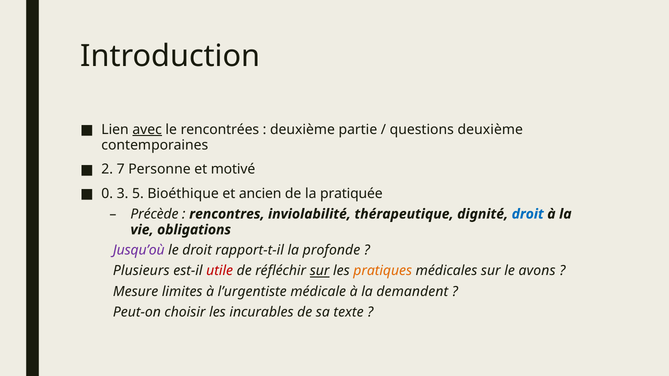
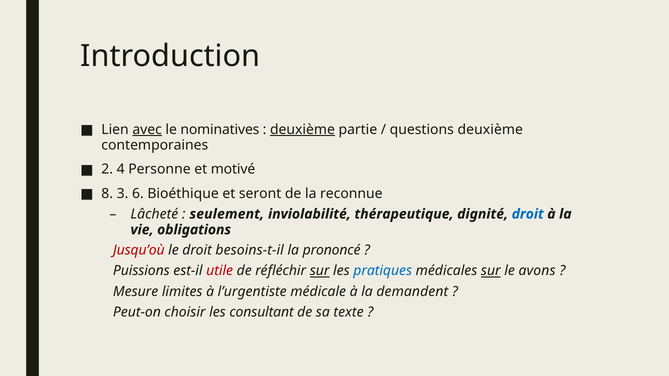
rencontrées: rencontrées -> nominatives
deuxième at (302, 130) underline: none -> present
7: 7 -> 4
0: 0 -> 8
5: 5 -> 6
ancien: ancien -> seront
pratiquée: pratiquée -> reconnue
Précède: Précède -> Lâcheté
rencontres: rencontres -> seulement
Jusqu’où colour: purple -> red
rapport-t-il: rapport-t-il -> besoins-t-il
profonde: profonde -> prononcé
Plusieurs: Plusieurs -> Puissions
pratiques colour: orange -> blue
sur at (491, 271) underline: none -> present
incurables: incurables -> consultant
